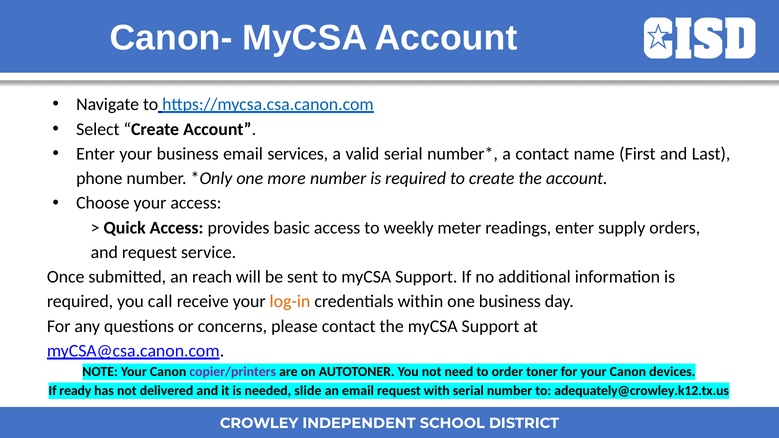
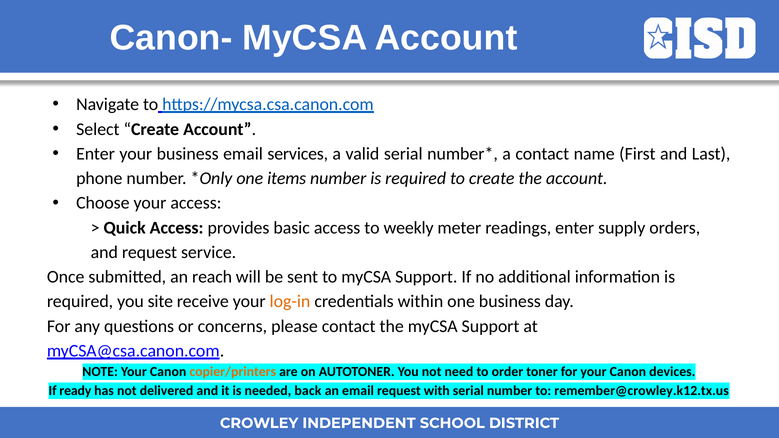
more: more -> items
call: call -> site
copier/printers colour: purple -> orange
slide: slide -> back
adequately@crowley.k12.tx.us: adequately@crowley.k12.tx.us -> remember@crowley.k12.tx.us
